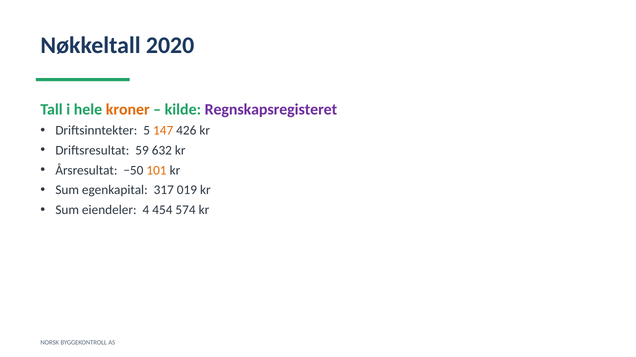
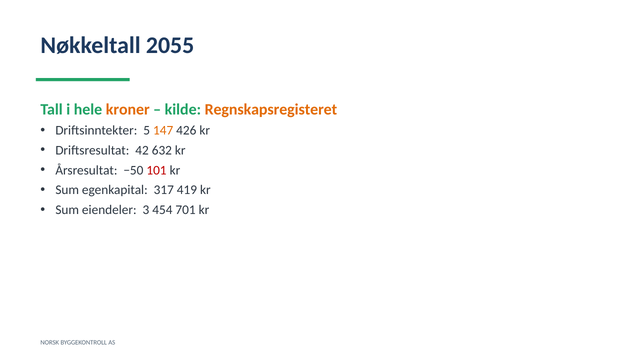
2020: 2020 -> 2055
Regnskapsregisteret colour: purple -> orange
59: 59 -> 42
101 colour: orange -> red
019: 019 -> 419
4: 4 -> 3
574: 574 -> 701
